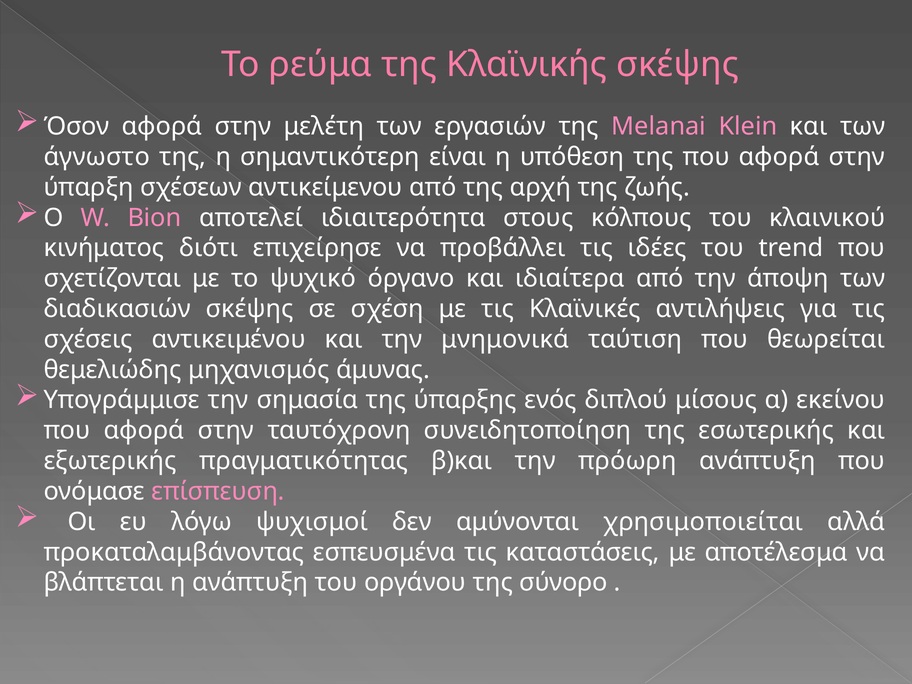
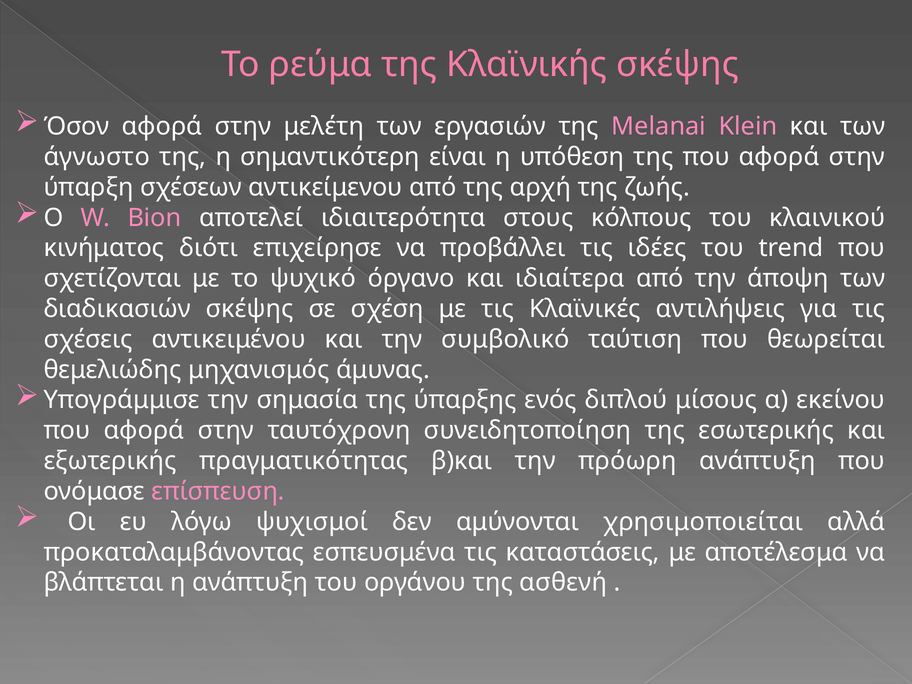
μνημονικά: μνημονικά -> συμβολικό
σύνορο: σύνορο -> ασθενή
